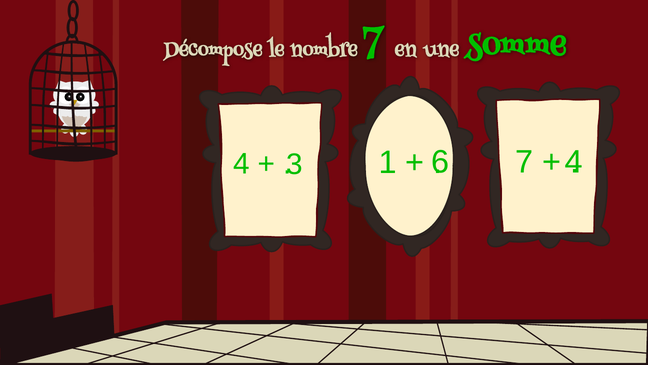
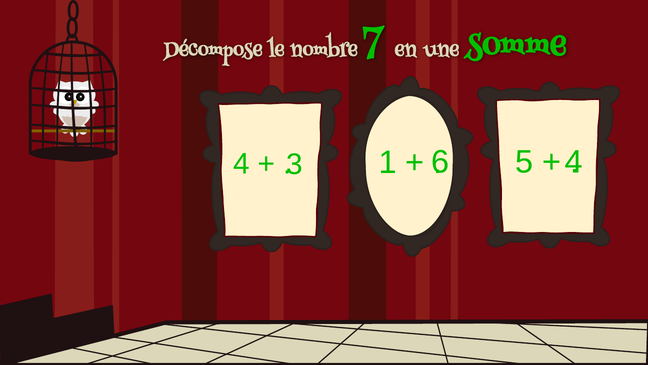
7 at (524, 162): 7 -> 5
